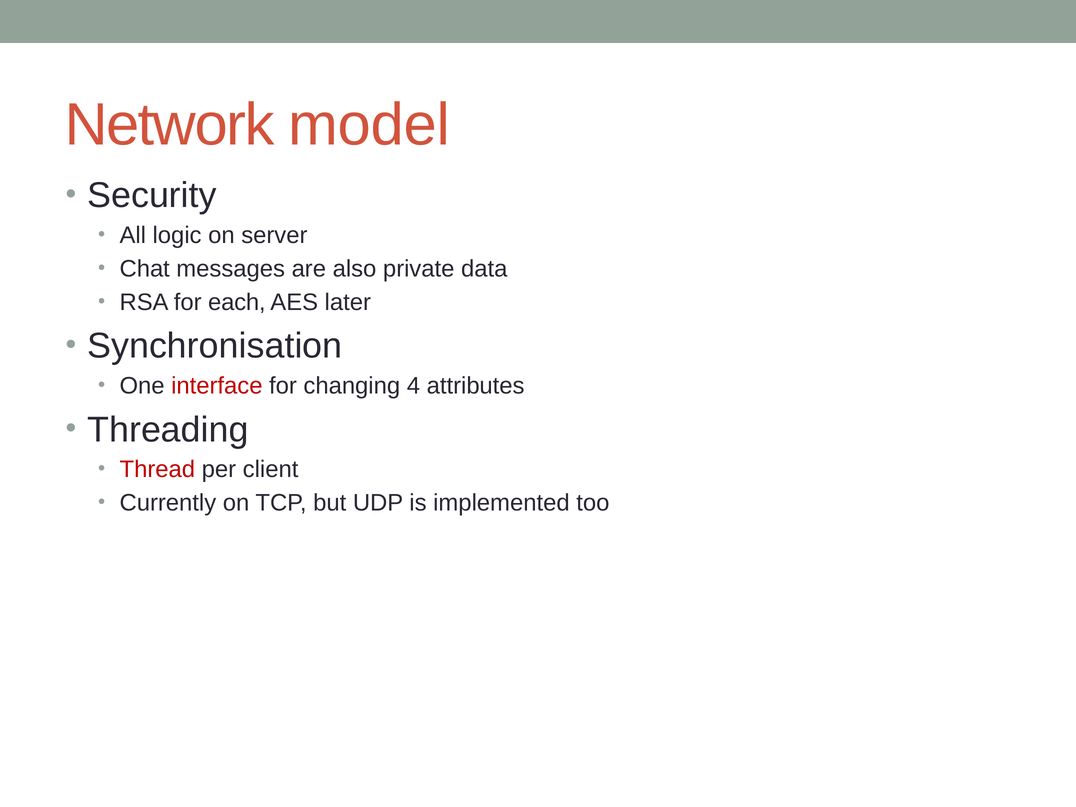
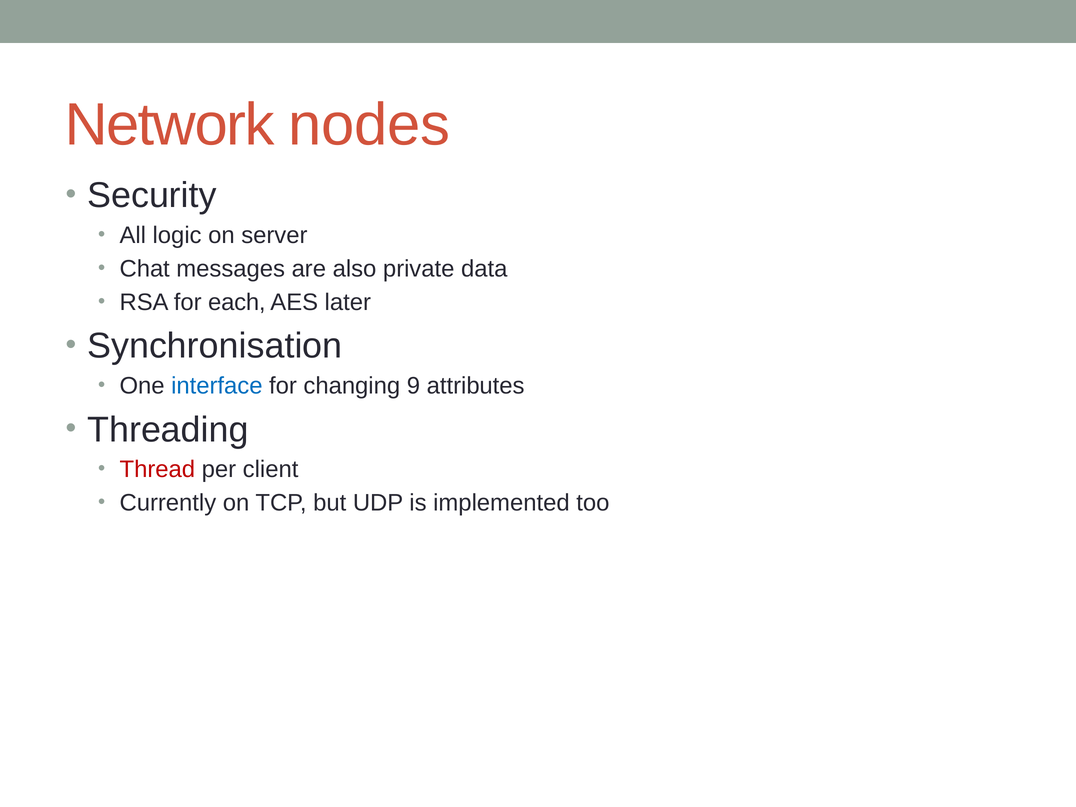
model: model -> nodes
interface colour: red -> blue
4: 4 -> 9
